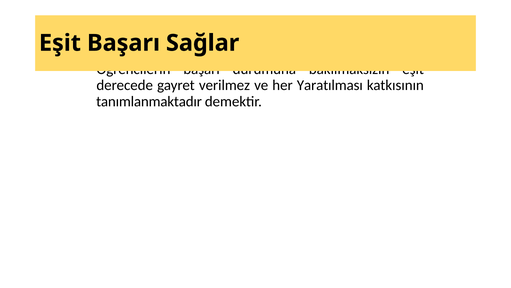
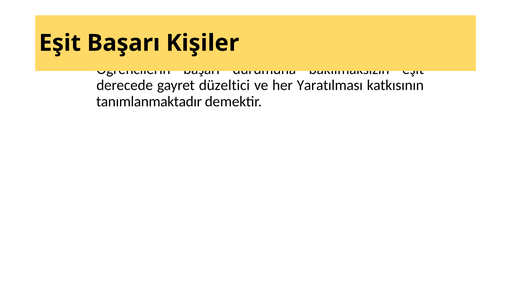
Sağlar: Sağlar -> Kişiler
verilmez: verilmez -> düzeltici
